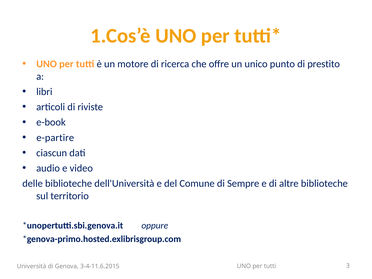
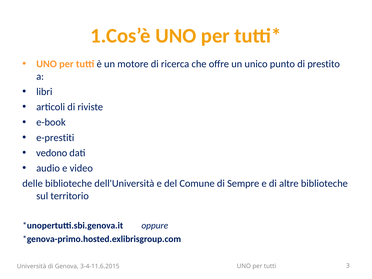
e-partire: e-partire -> e-prestiti
ciascun: ciascun -> vedono
